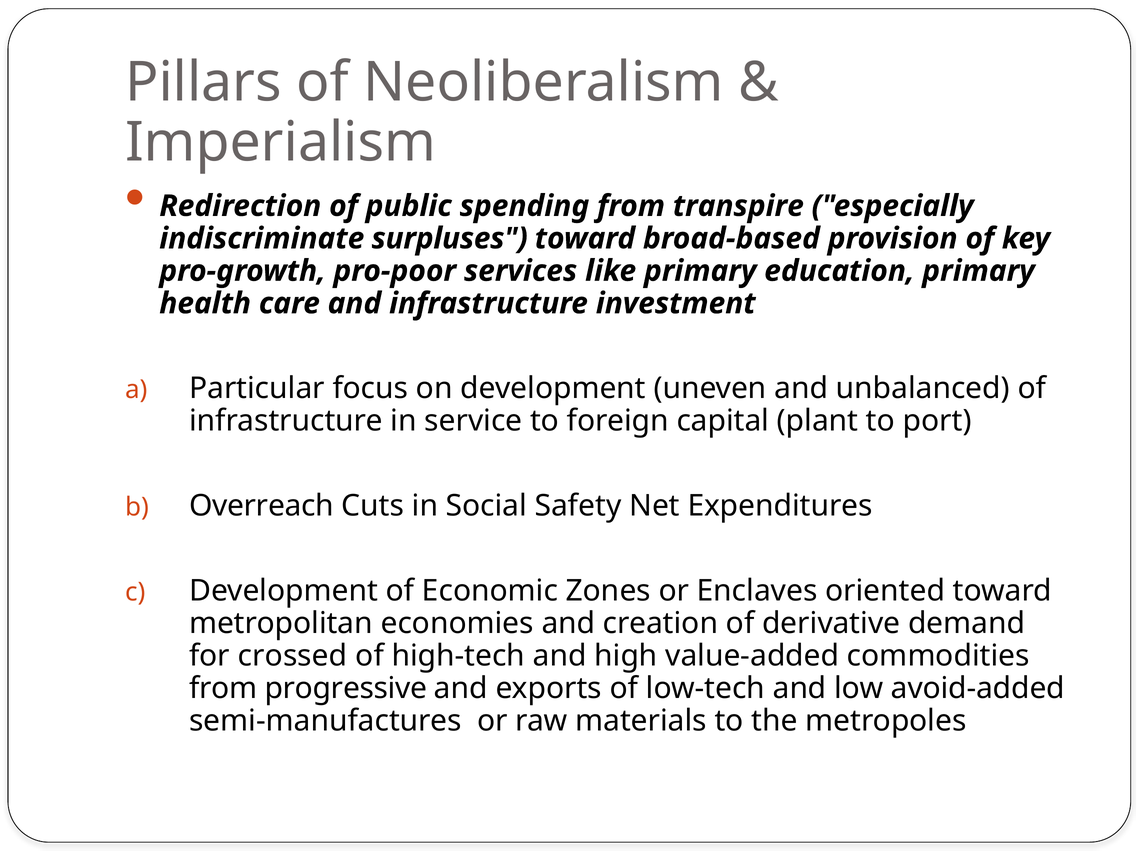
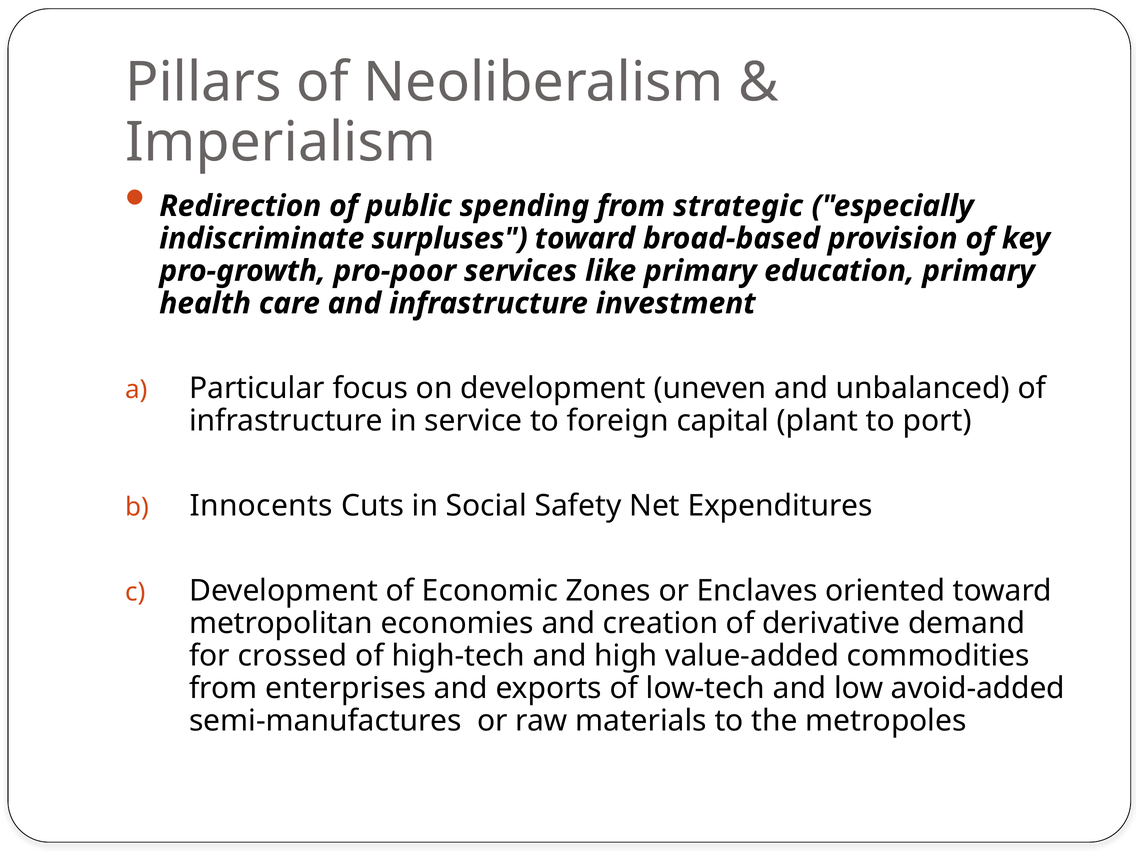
transpire: transpire -> strategic
Overreach: Overreach -> Innocents
progressive: progressive -> enterprises
